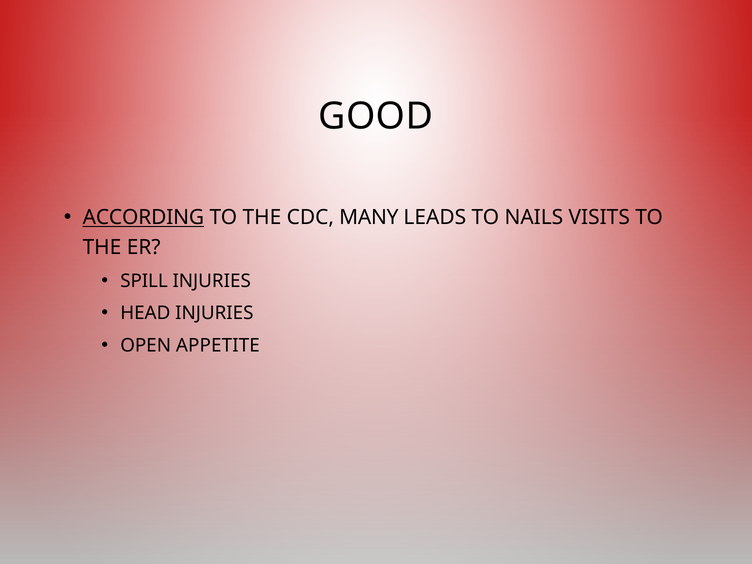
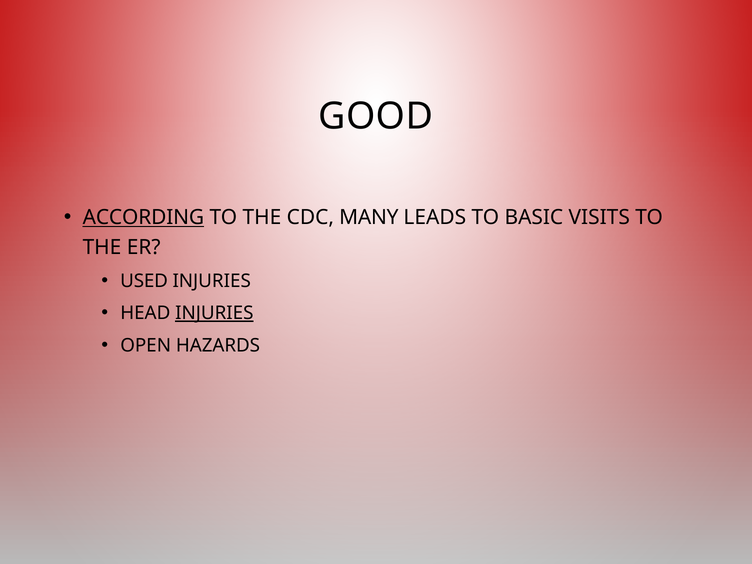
NAILS: NAILS -> BASIC
SPILL: SPILL -> USED
INJURIES at (214, 313) underline: none -> present
APPETITE: APPETITE -> HAZARDS
